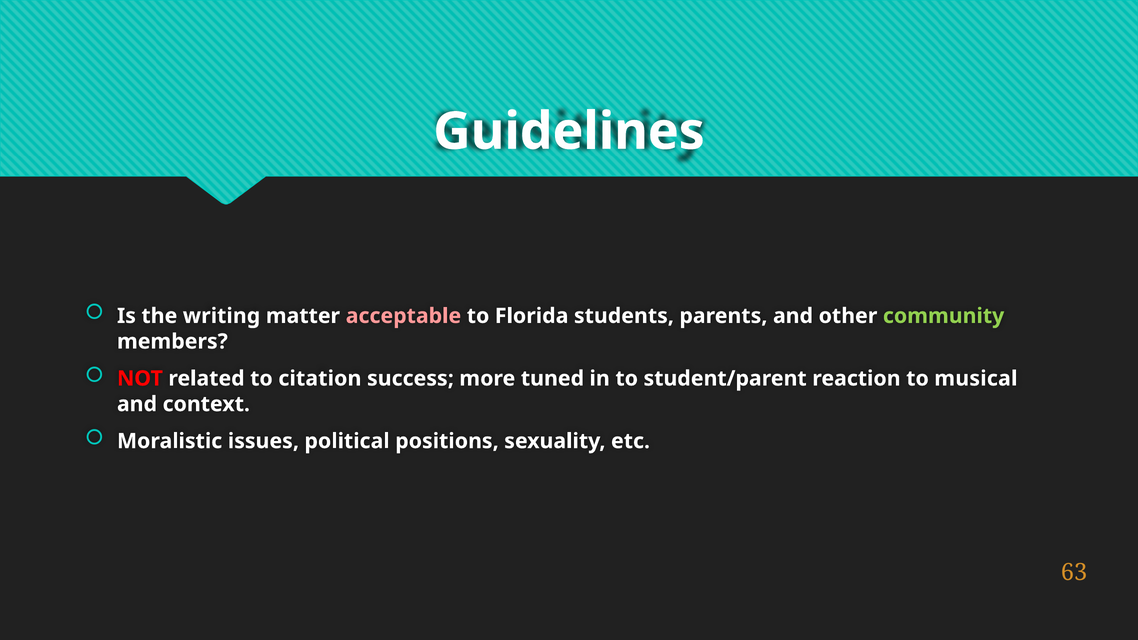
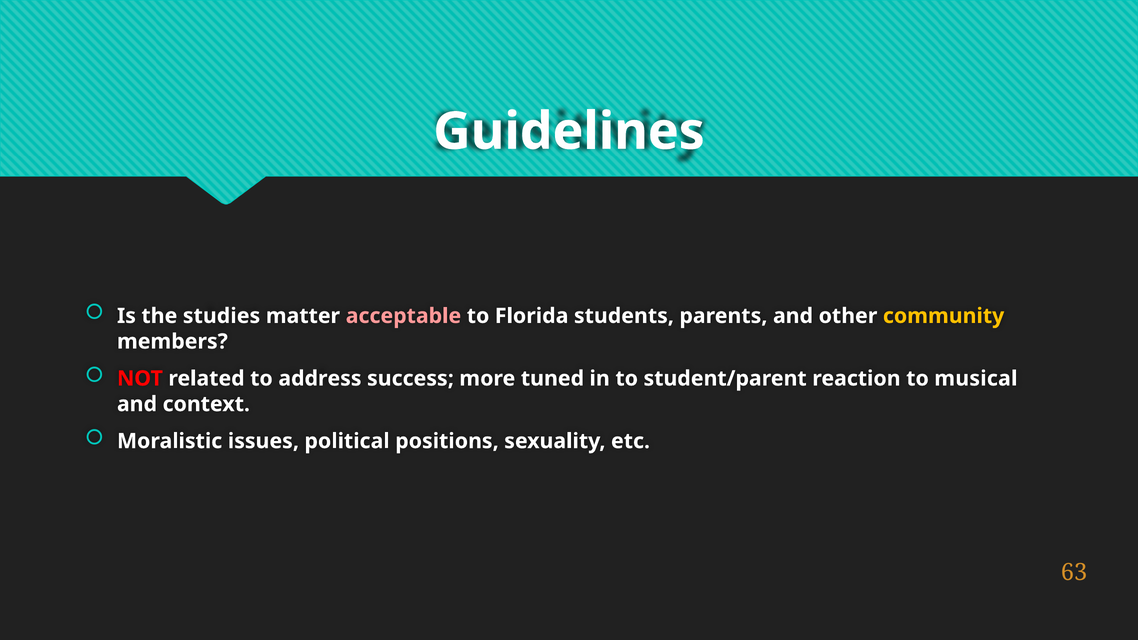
writing: writing -> studies
community colour: light green -> yellow
citation: citation -> address
